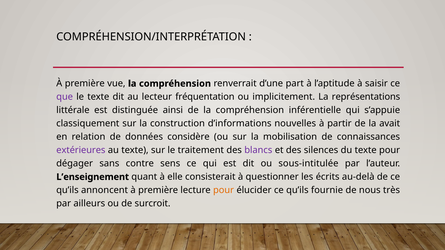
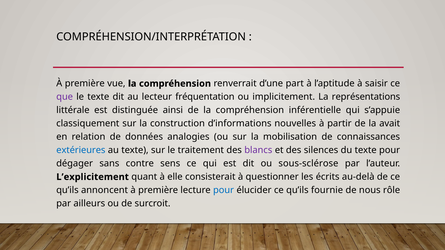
considère: considère -> analogies
extérieures colour: purple -> blue
sous-intitulée: sous-intitulée -> sous-sclérose
L’enseignement: L’enseignement -> L’explicitement
pour at (224, 190) colour: orange -> blue
très: très -> rôle
